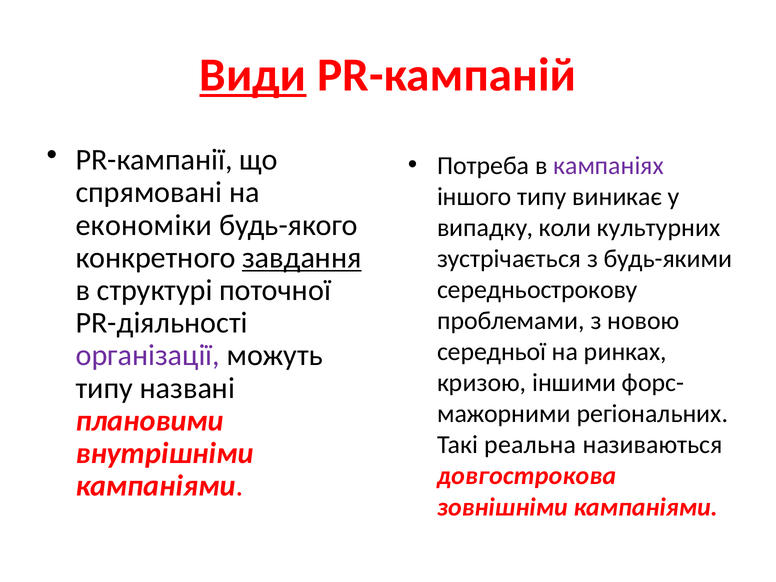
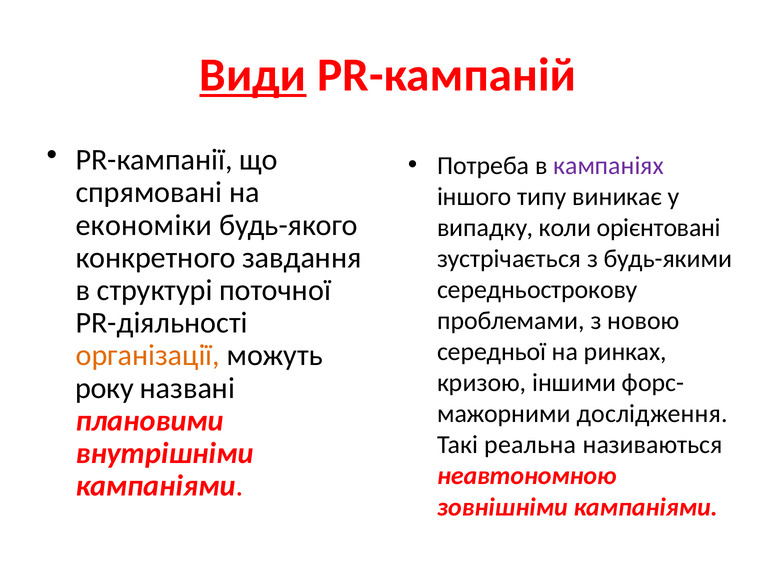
культурних: культурних -> орієнтовані
завдання underline: present -> none
організації colour: purple -> orange
типу at (104, 388): типу -> року
регіональних: регіональних -> дослідження
довгострокова: довгострокова -> неавтономною
